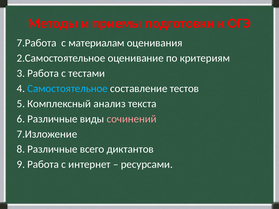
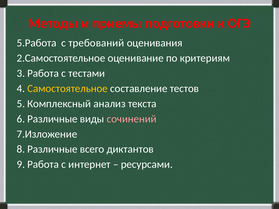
7.Работа: 7.Работа -> 5.Работа
материалам: материалам -> требований
Самостоятельное colour: light blue -> yellow
